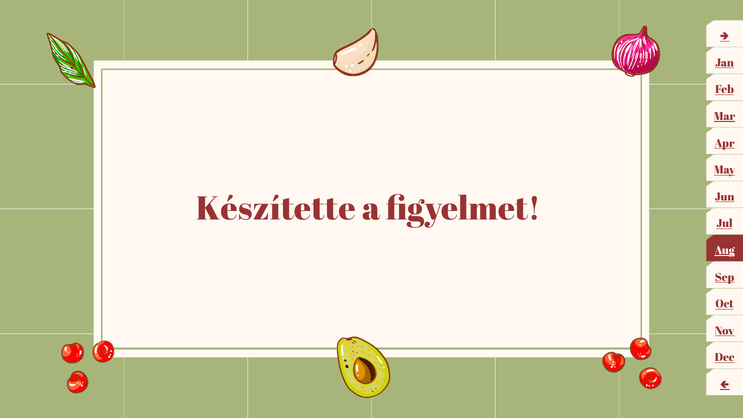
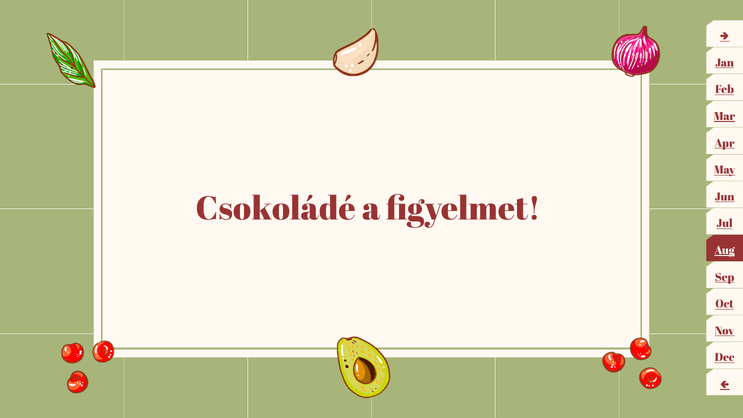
Készítette: Készítette -> Csokoládé
